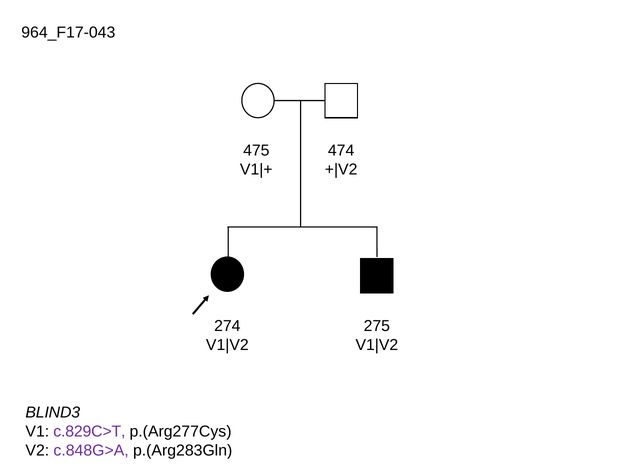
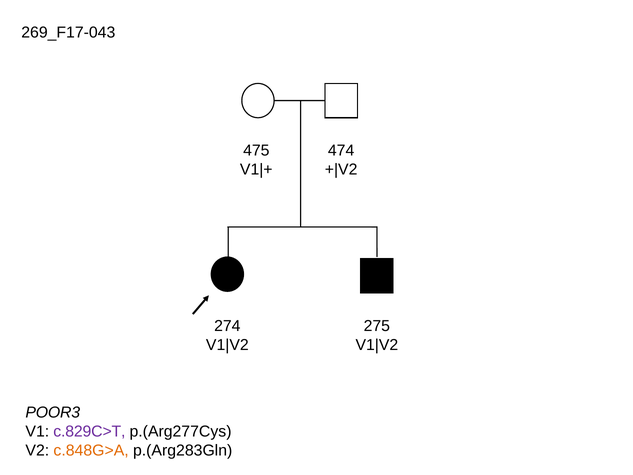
964_F17-043: 964_F17-043 -> 269_F17-043
BLIND3: BLIND3 -> POOR3
c.848G>A colour: purple -> orange
